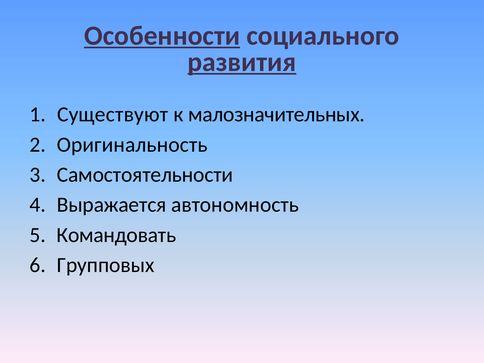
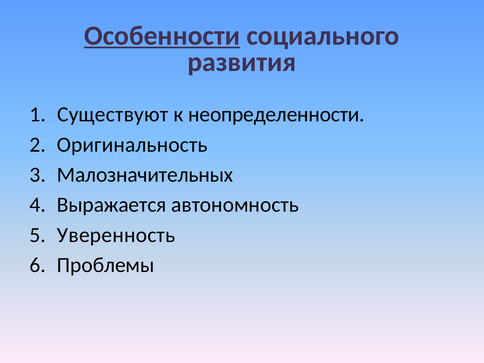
развития underline: present -> none
малозначительных: малозначительных -> неопределенности
Самостоятельности: Самостоятельности -> Малозначительных
Командовать: Командовать -> Уверенность
Групповых: Групповых -> Проблемы
